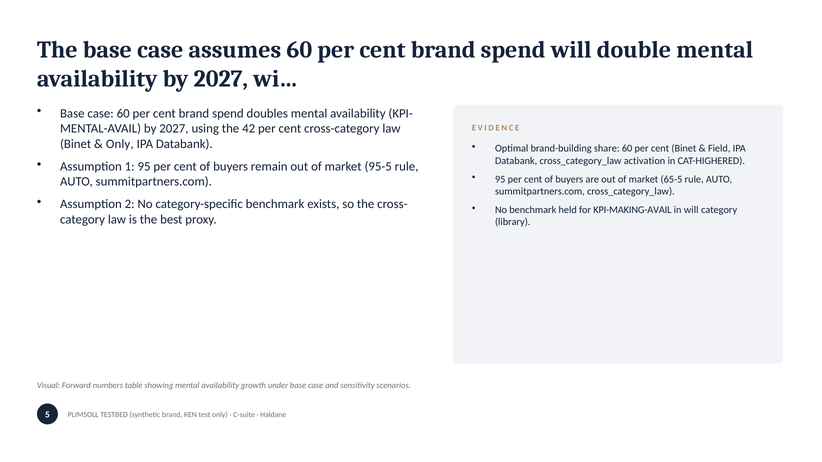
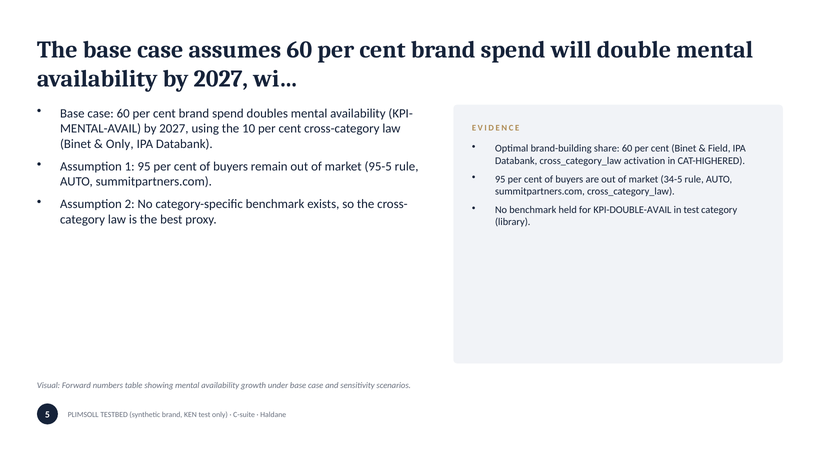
42: 42 -> 10
65-5: 65-5 -> 34-5
KPI-MAKING-AVAIL: KPI-MAKING-AVAIL -> KPI-DOUBLE-AVAIL
in will: will -> test
